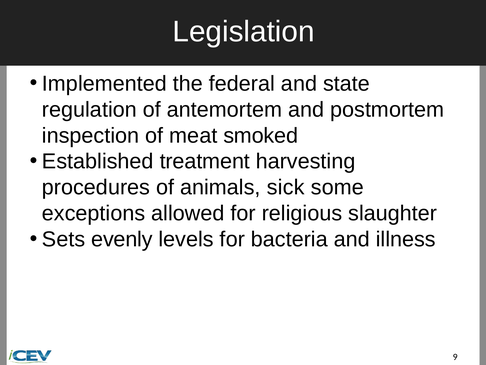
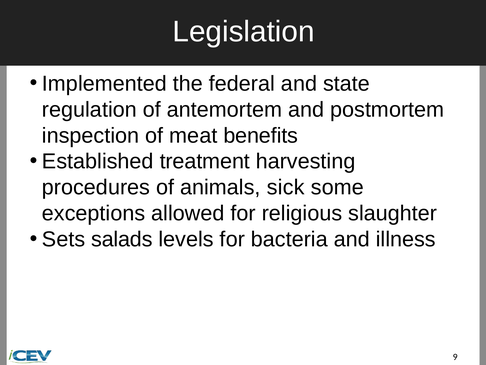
smoked: smoked -> benefits
evenly: evenly -> salads
